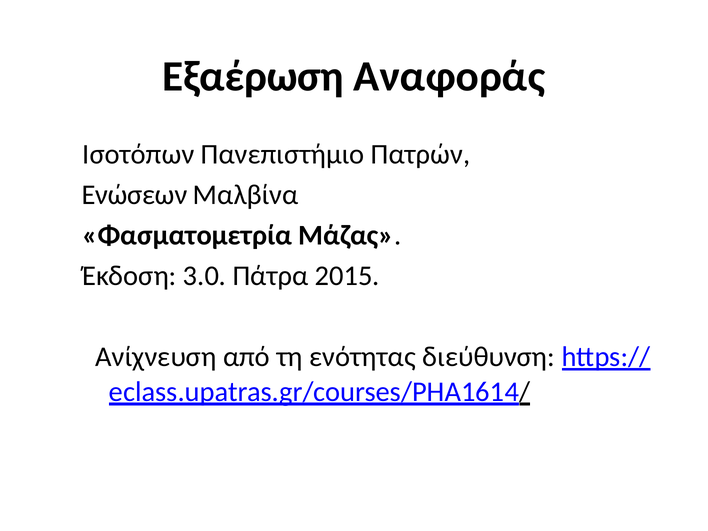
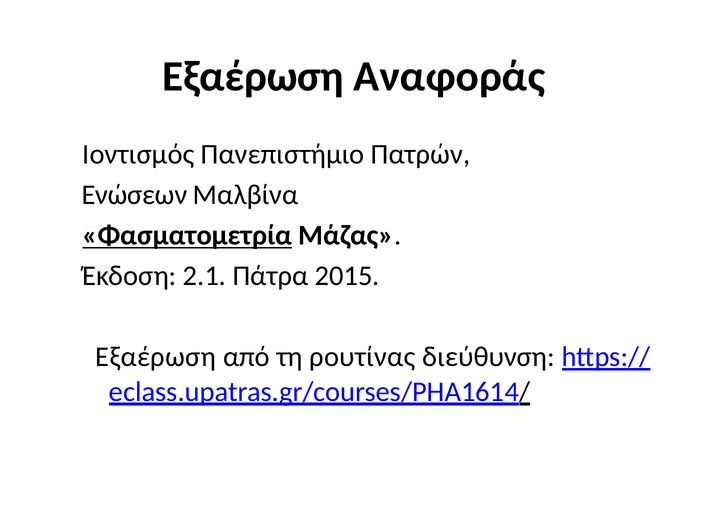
Ισοτόπων: Ισοτόπων -> Ιοντισμός
Φασματομετρία underline: none -> present
3.0: 3.0 -> 2.1
Ανίχνευση at (156, 357): Ανίχνευση -> Εξαέρωση
ενότητας: ενότητας -> ρουτίνας
